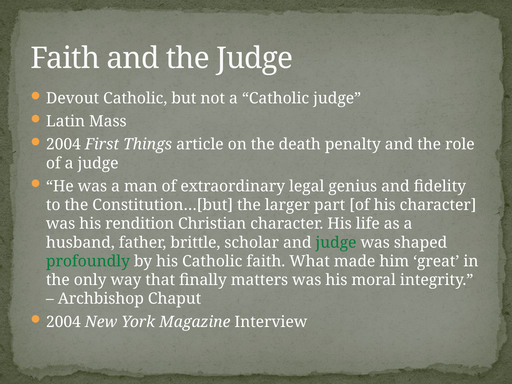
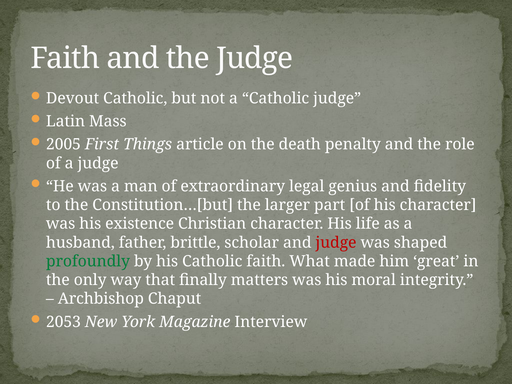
2004 at (63, 144): 2004 -> 2005
rendition: rendition -> existence
judge at (336, 243) colour: green -> red
2004 at (63, 322): 2004 -> 2053
